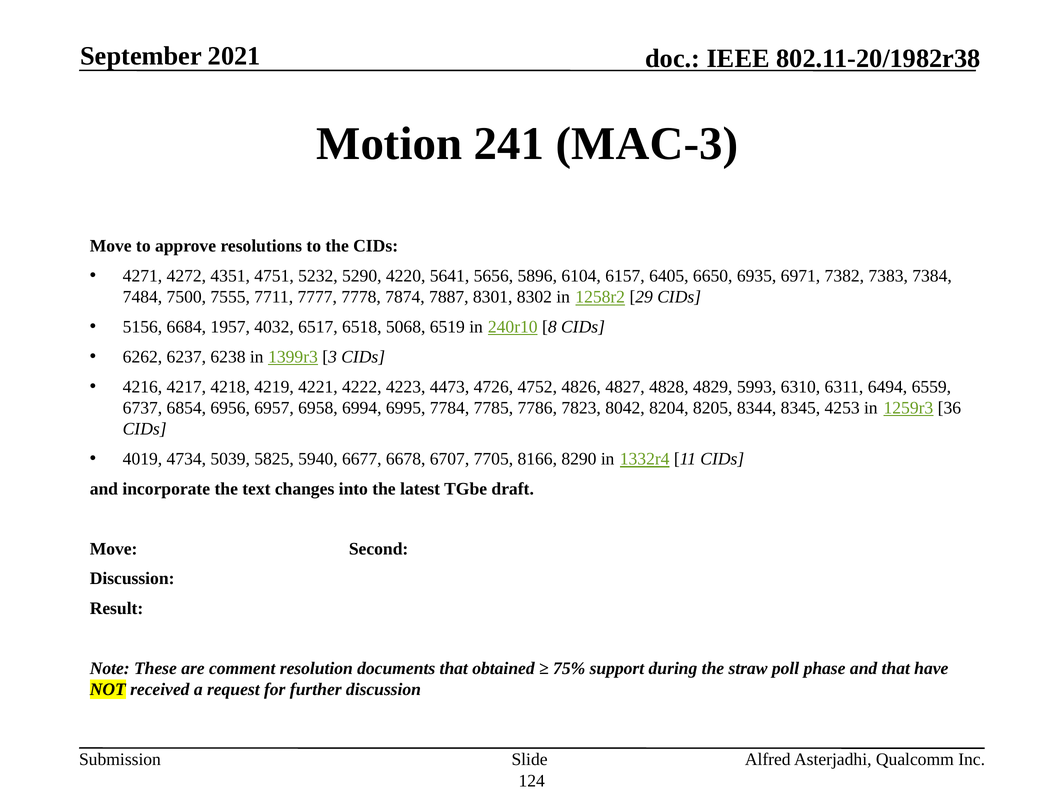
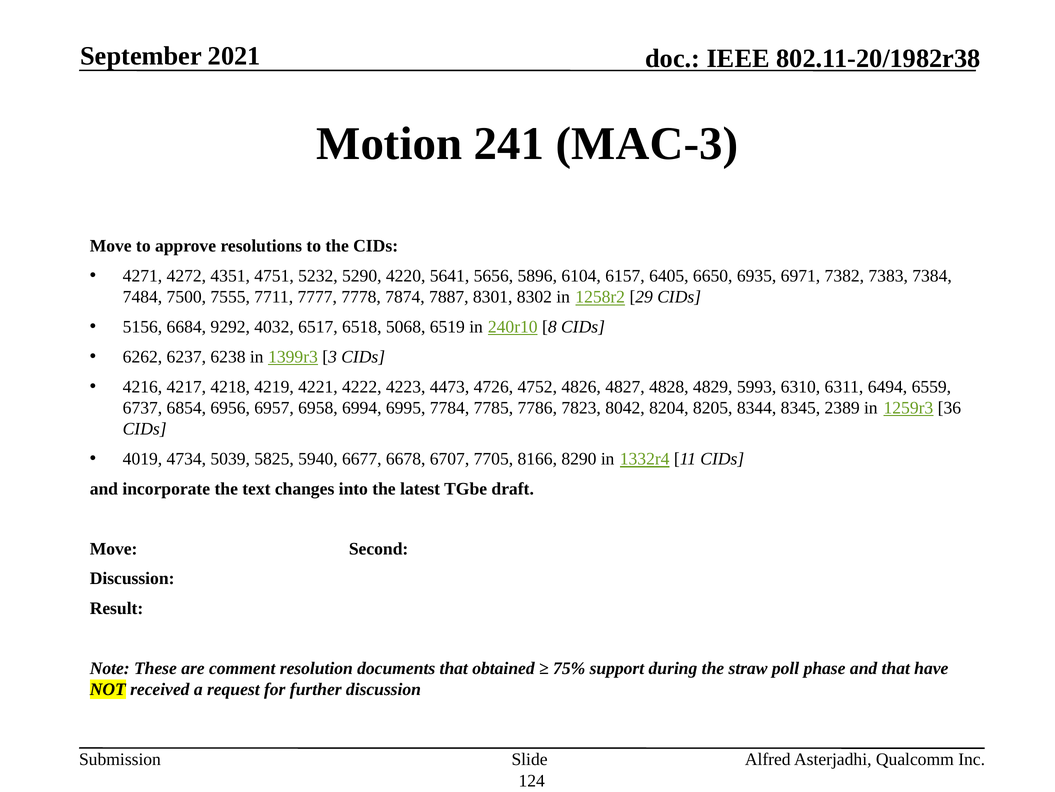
1957: 1957 -> 9292
4253: 4253 -> 2389
